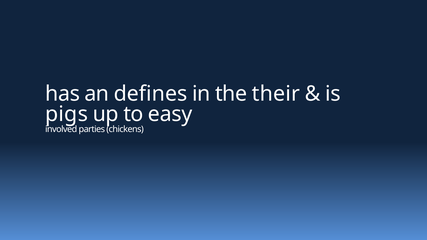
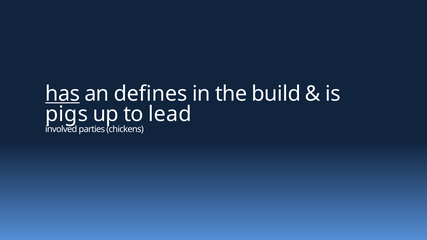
has underline: none -> present
their: their -> build
easy: easy -> lead
